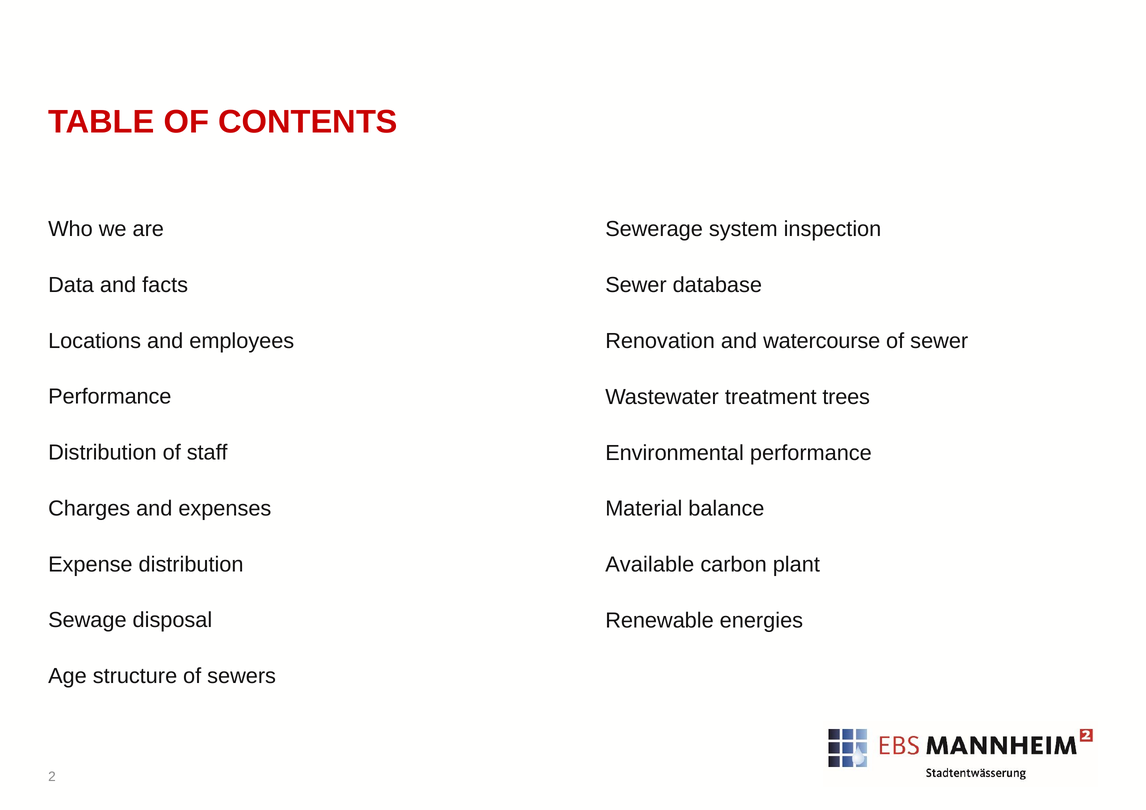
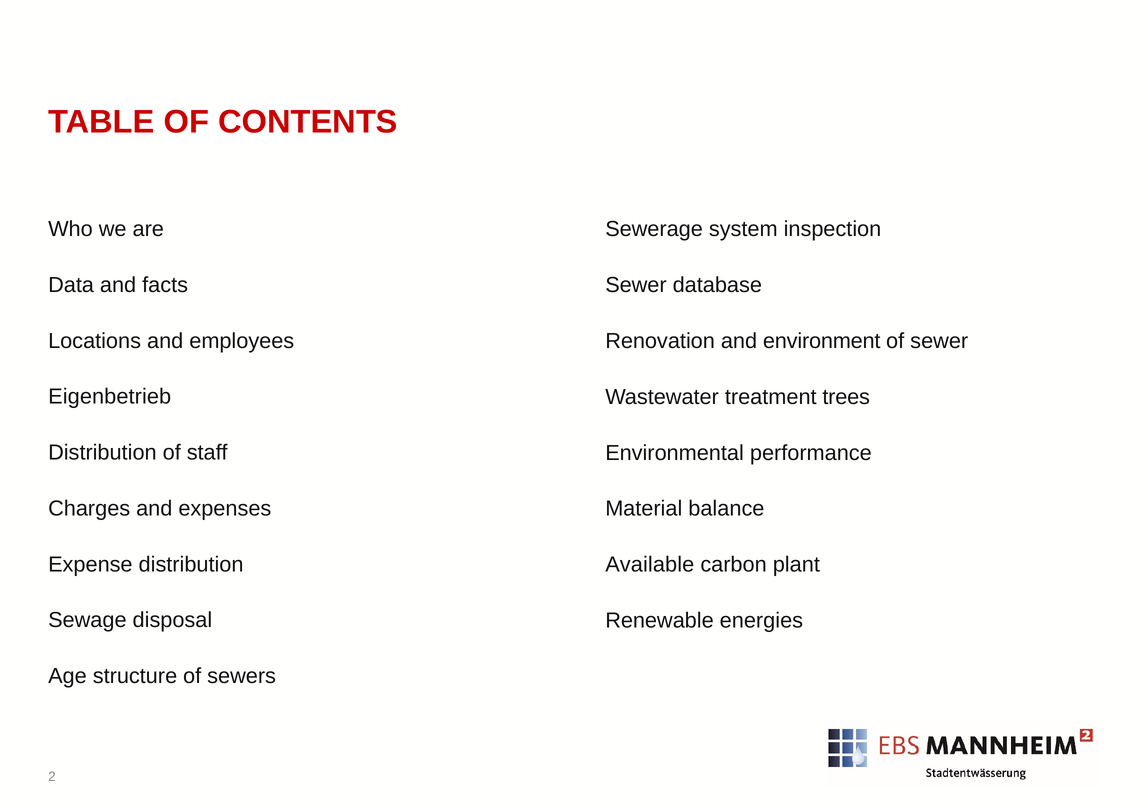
watercourse: watercourse -> environment
Performance at (110, 397): Performance -> Eigenbetrieb
